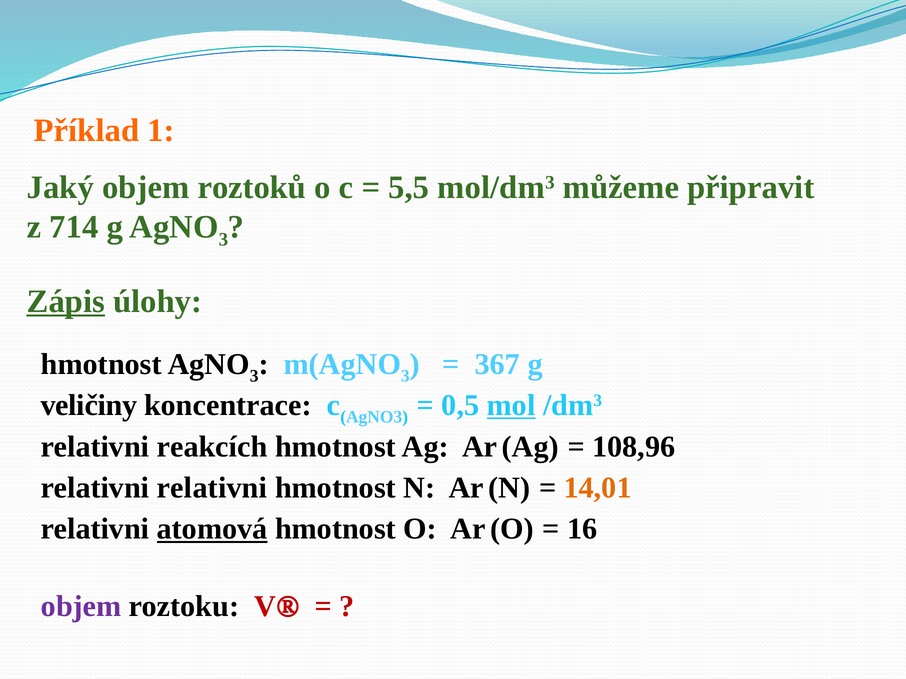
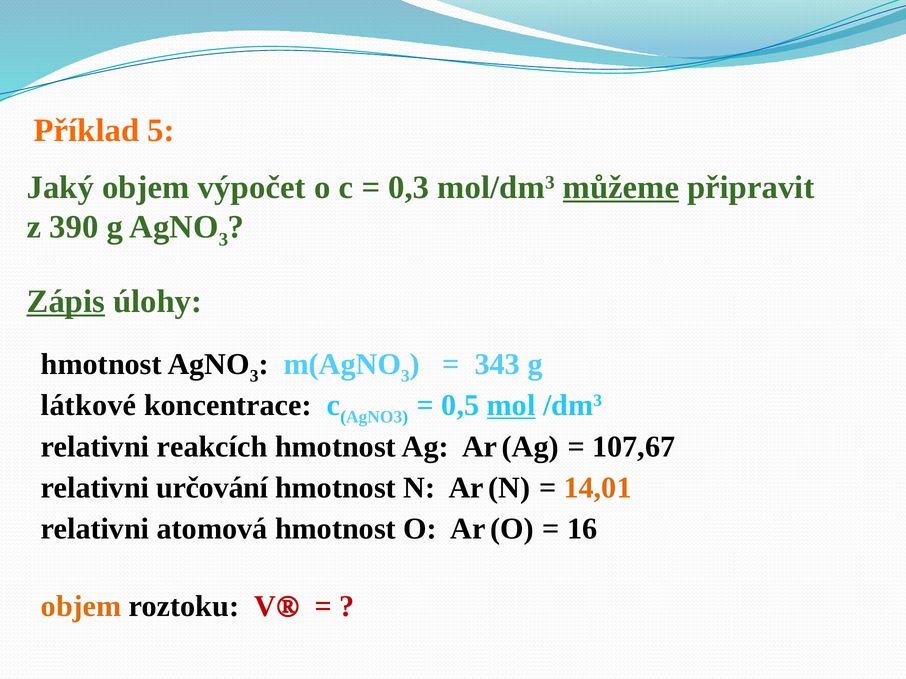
1: 1 -> 5
roztoků: roztoků -> výpočet
5,5: 5,5 -> 0,3
můžeme underline: none -> present
714: 714 -> 390
367: 367 -> 343
veličiny: veličiny -> látkové
108,96: 108,96 -> 107,67
relativni relativni: relativni -> určování
atomová underline: present -> none
objem at (81, 607) colour: purple -> orange
